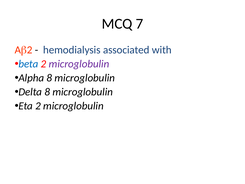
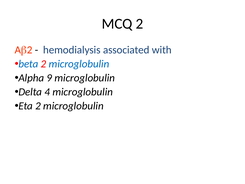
MCQ 7: 7 -> 2
microglobulin at (79, 64) colour: purple -> blue
Alpha 8: 8 -> 9
Delta 8: 8 -> 4
